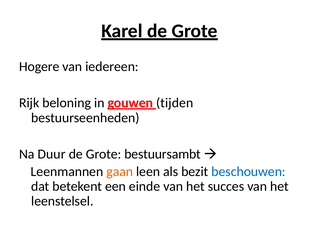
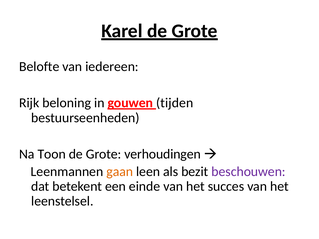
Hogere: Hogere -> Belofte
Duur: Duur -> Toon
bestuursambt: bestuursambt -> verhoudingen
beschouwen colour: blue -> purple
